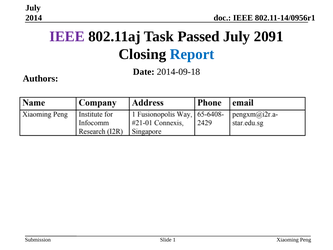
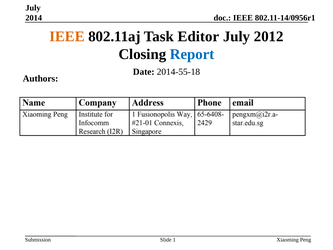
IEEE at (67, 37) colour: purple -> orange
Passed: Passed -> Editor
2091: 2091 -> 2012
2014-09-18: 2014-09-18 -> 2014-55-18
